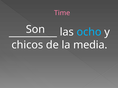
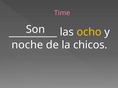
ocho colour: light blue -> yellow
chicos: chicos -> noche
media: media -> chicos
